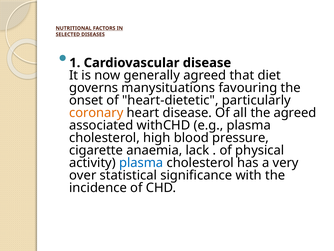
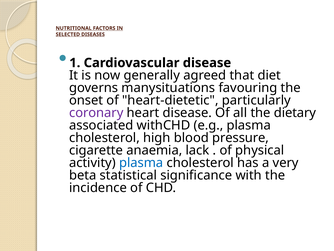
coronary colour: orange -> purple
the agreed: agreed -> dietary
over: over -> beta
